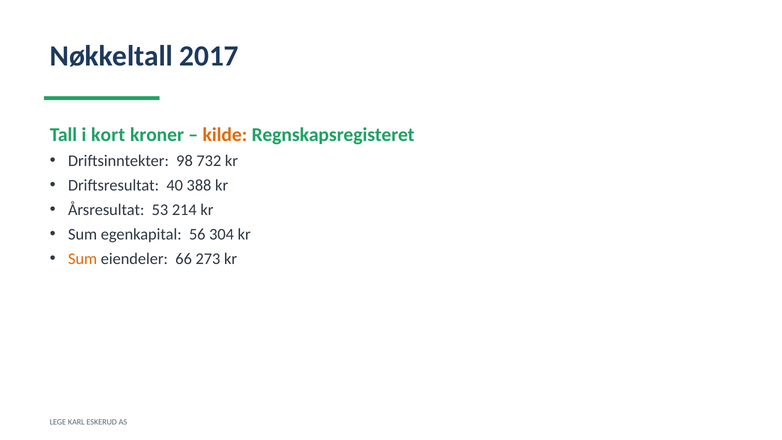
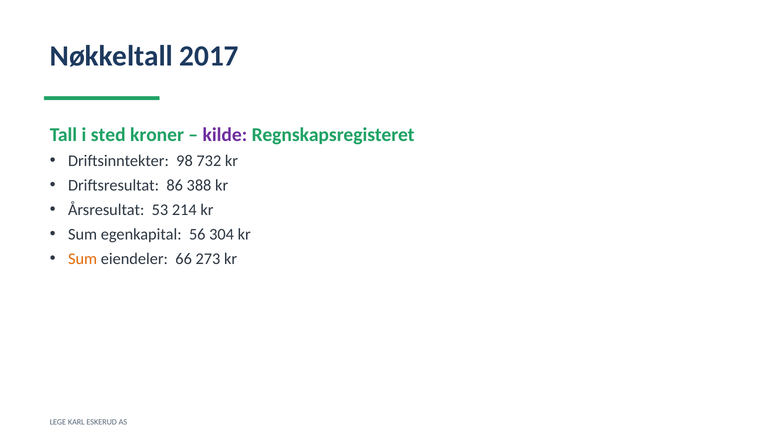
kort: kort -> sted
kilde colour: orange -> purple
40: 40 -> 86
